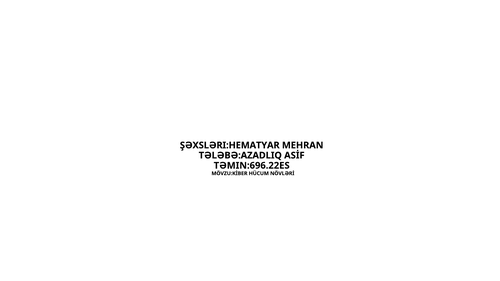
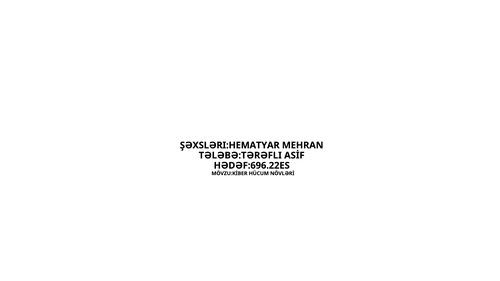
TƏLƏBƏ:AZADLIQ: TƏLƏBƏ:AZADLIQ -> TƏLƏBƏ:TƏRƏFLI
TƏMIN:696.22ES: TƏMIN:696.22ES -> HƏDƏF:696.22ES
